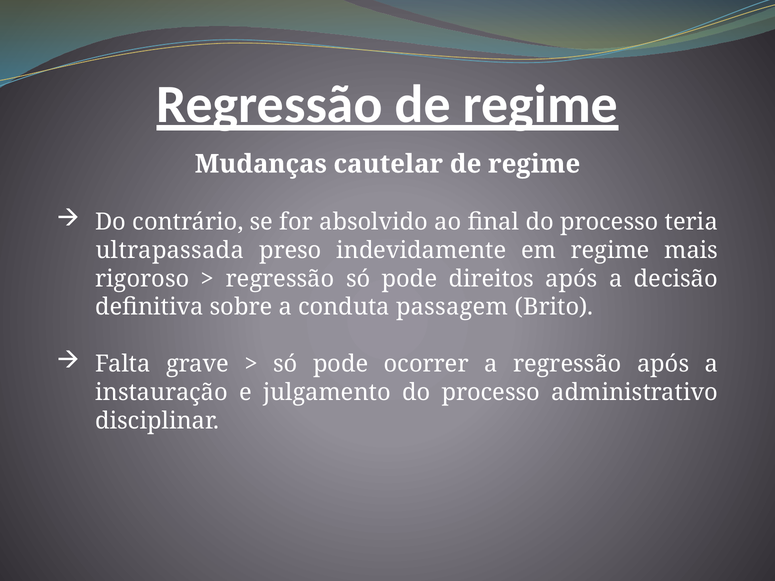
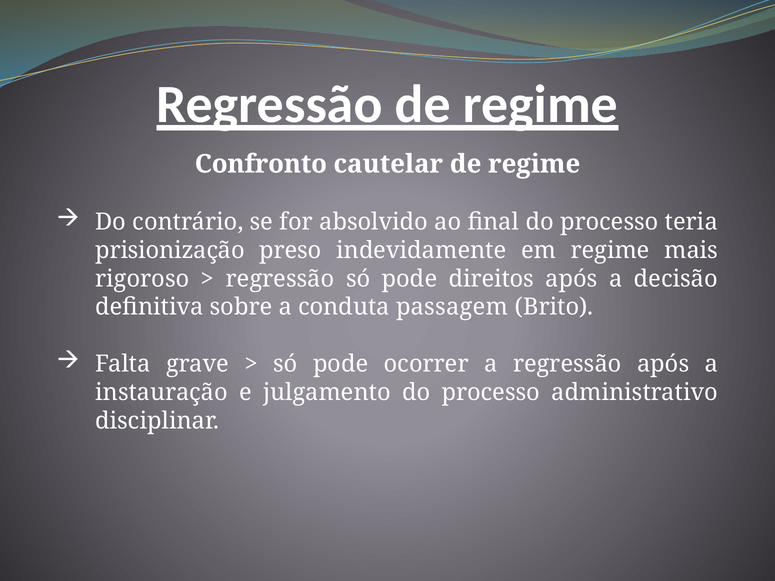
Mudanças: Mudanças -> Confronto
ultrapassada: ultrapassada -> prisionização
